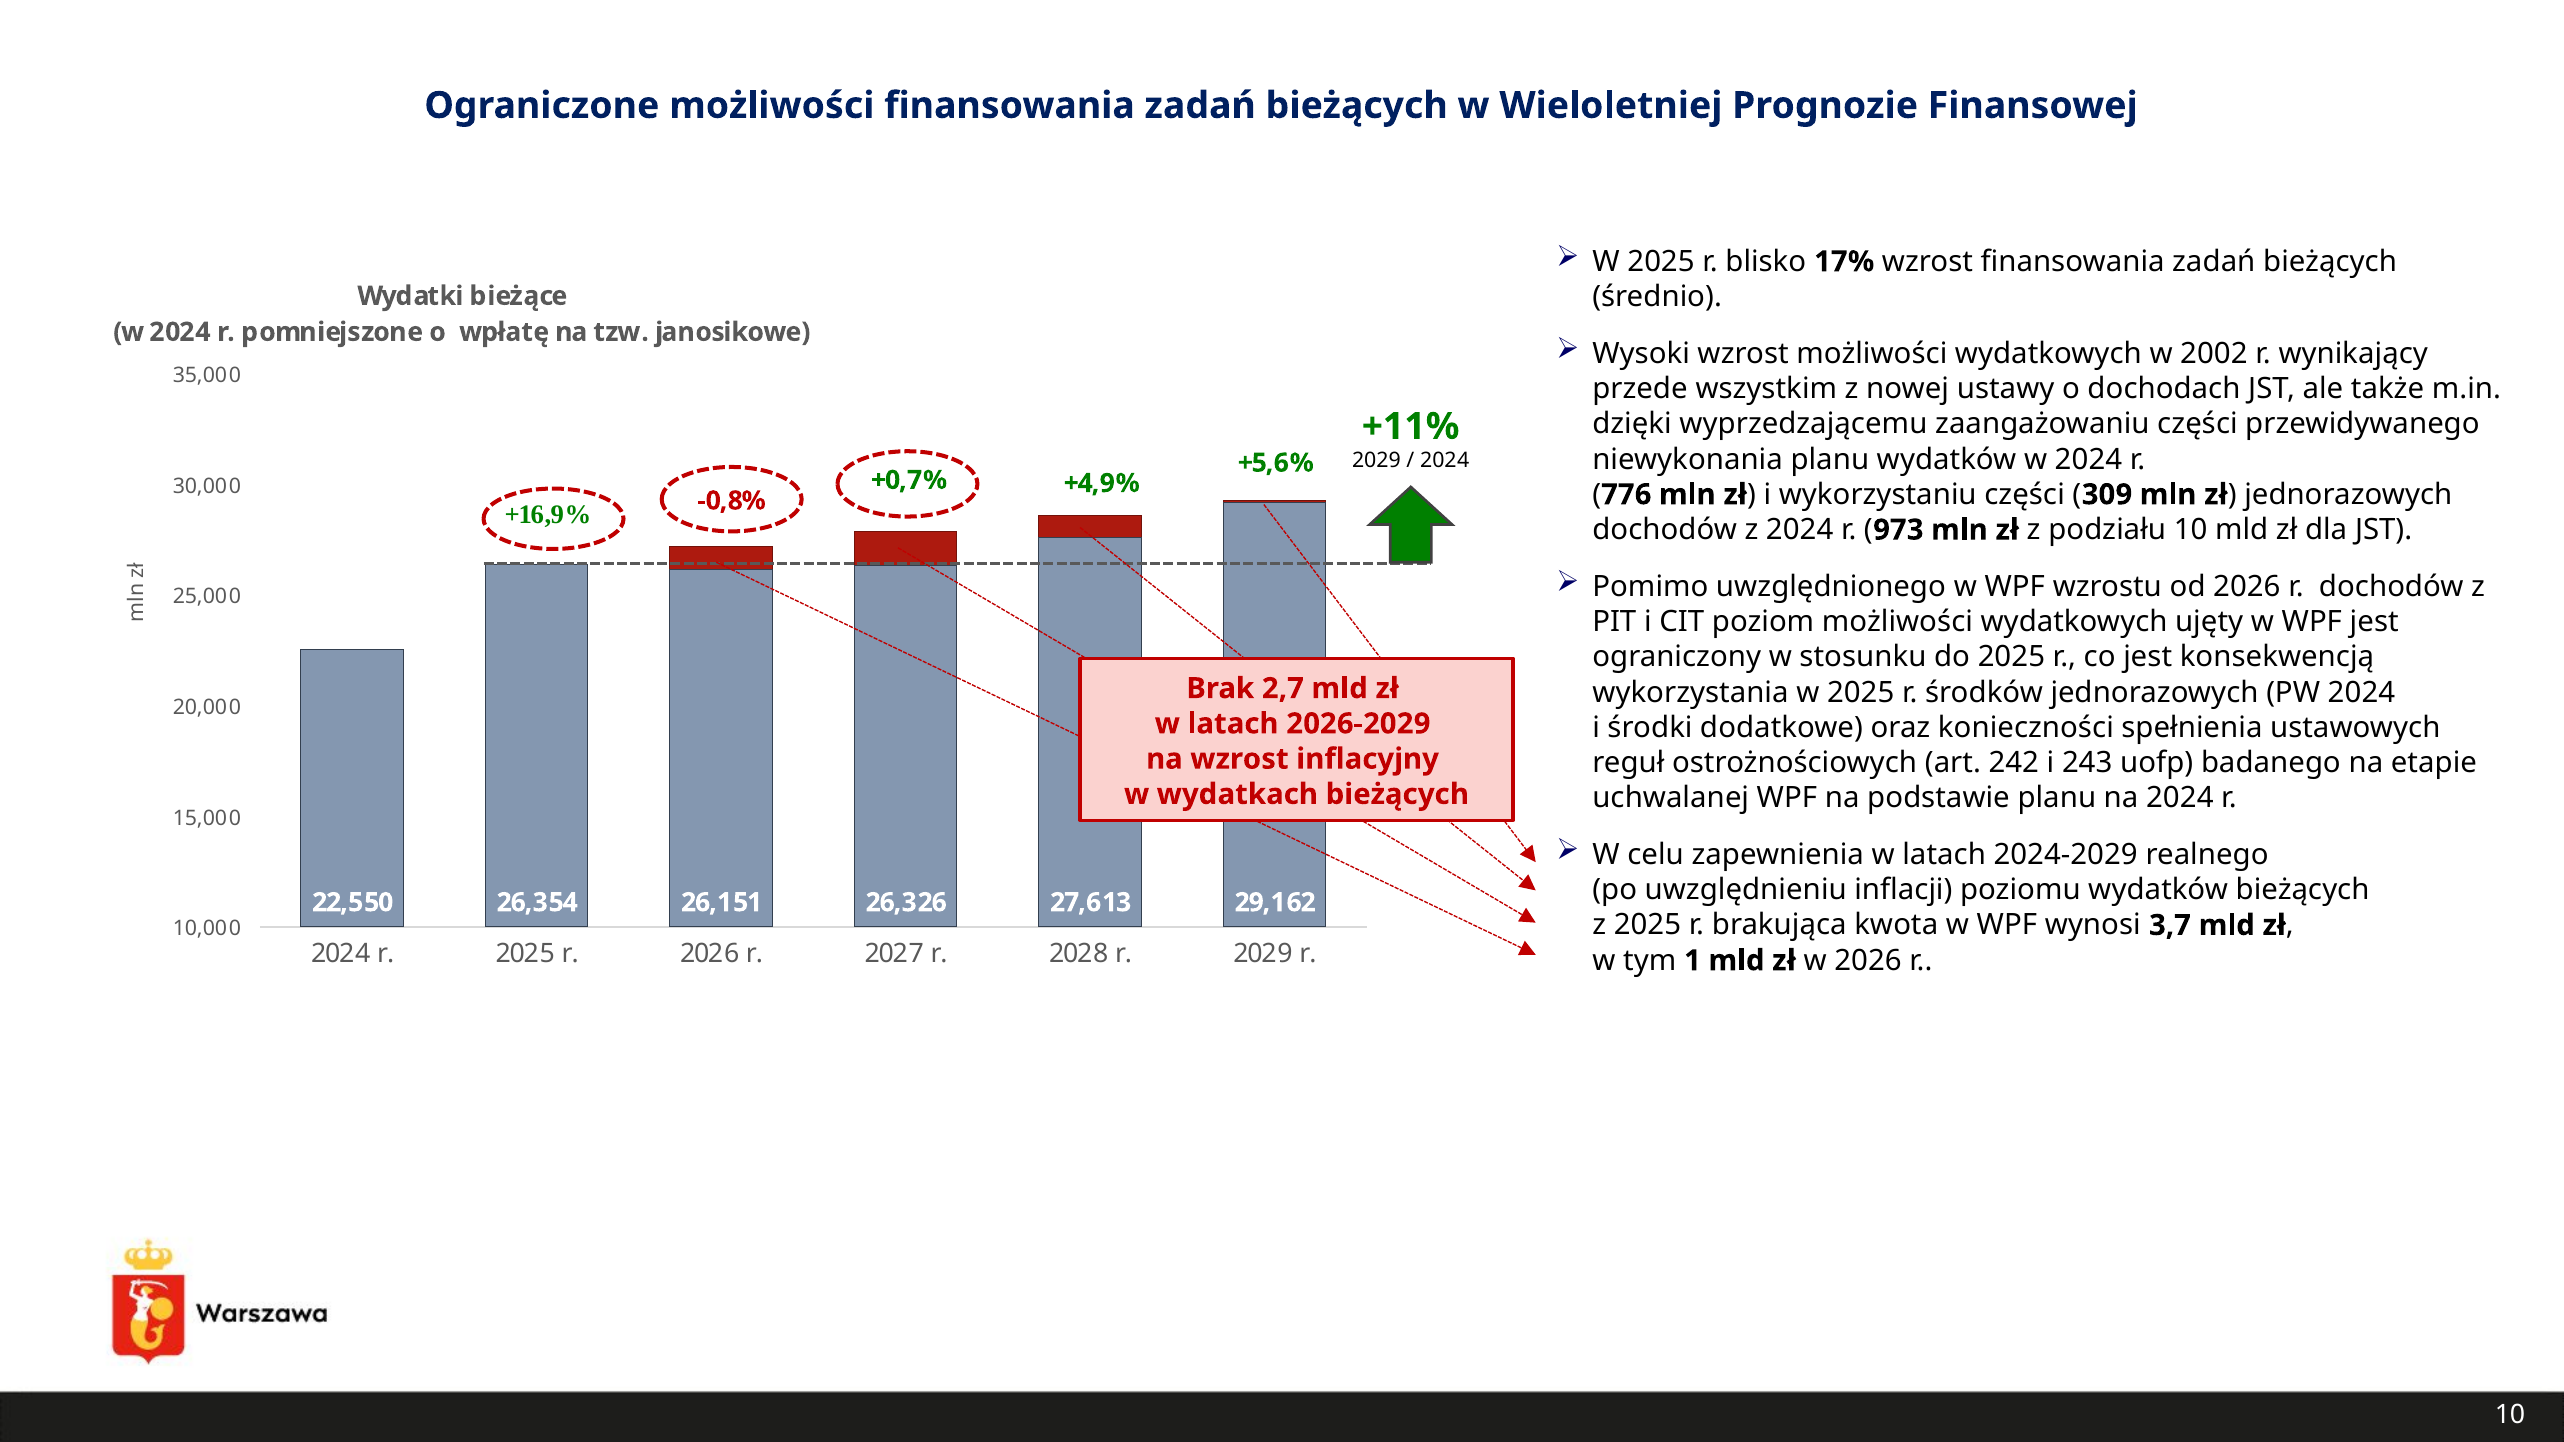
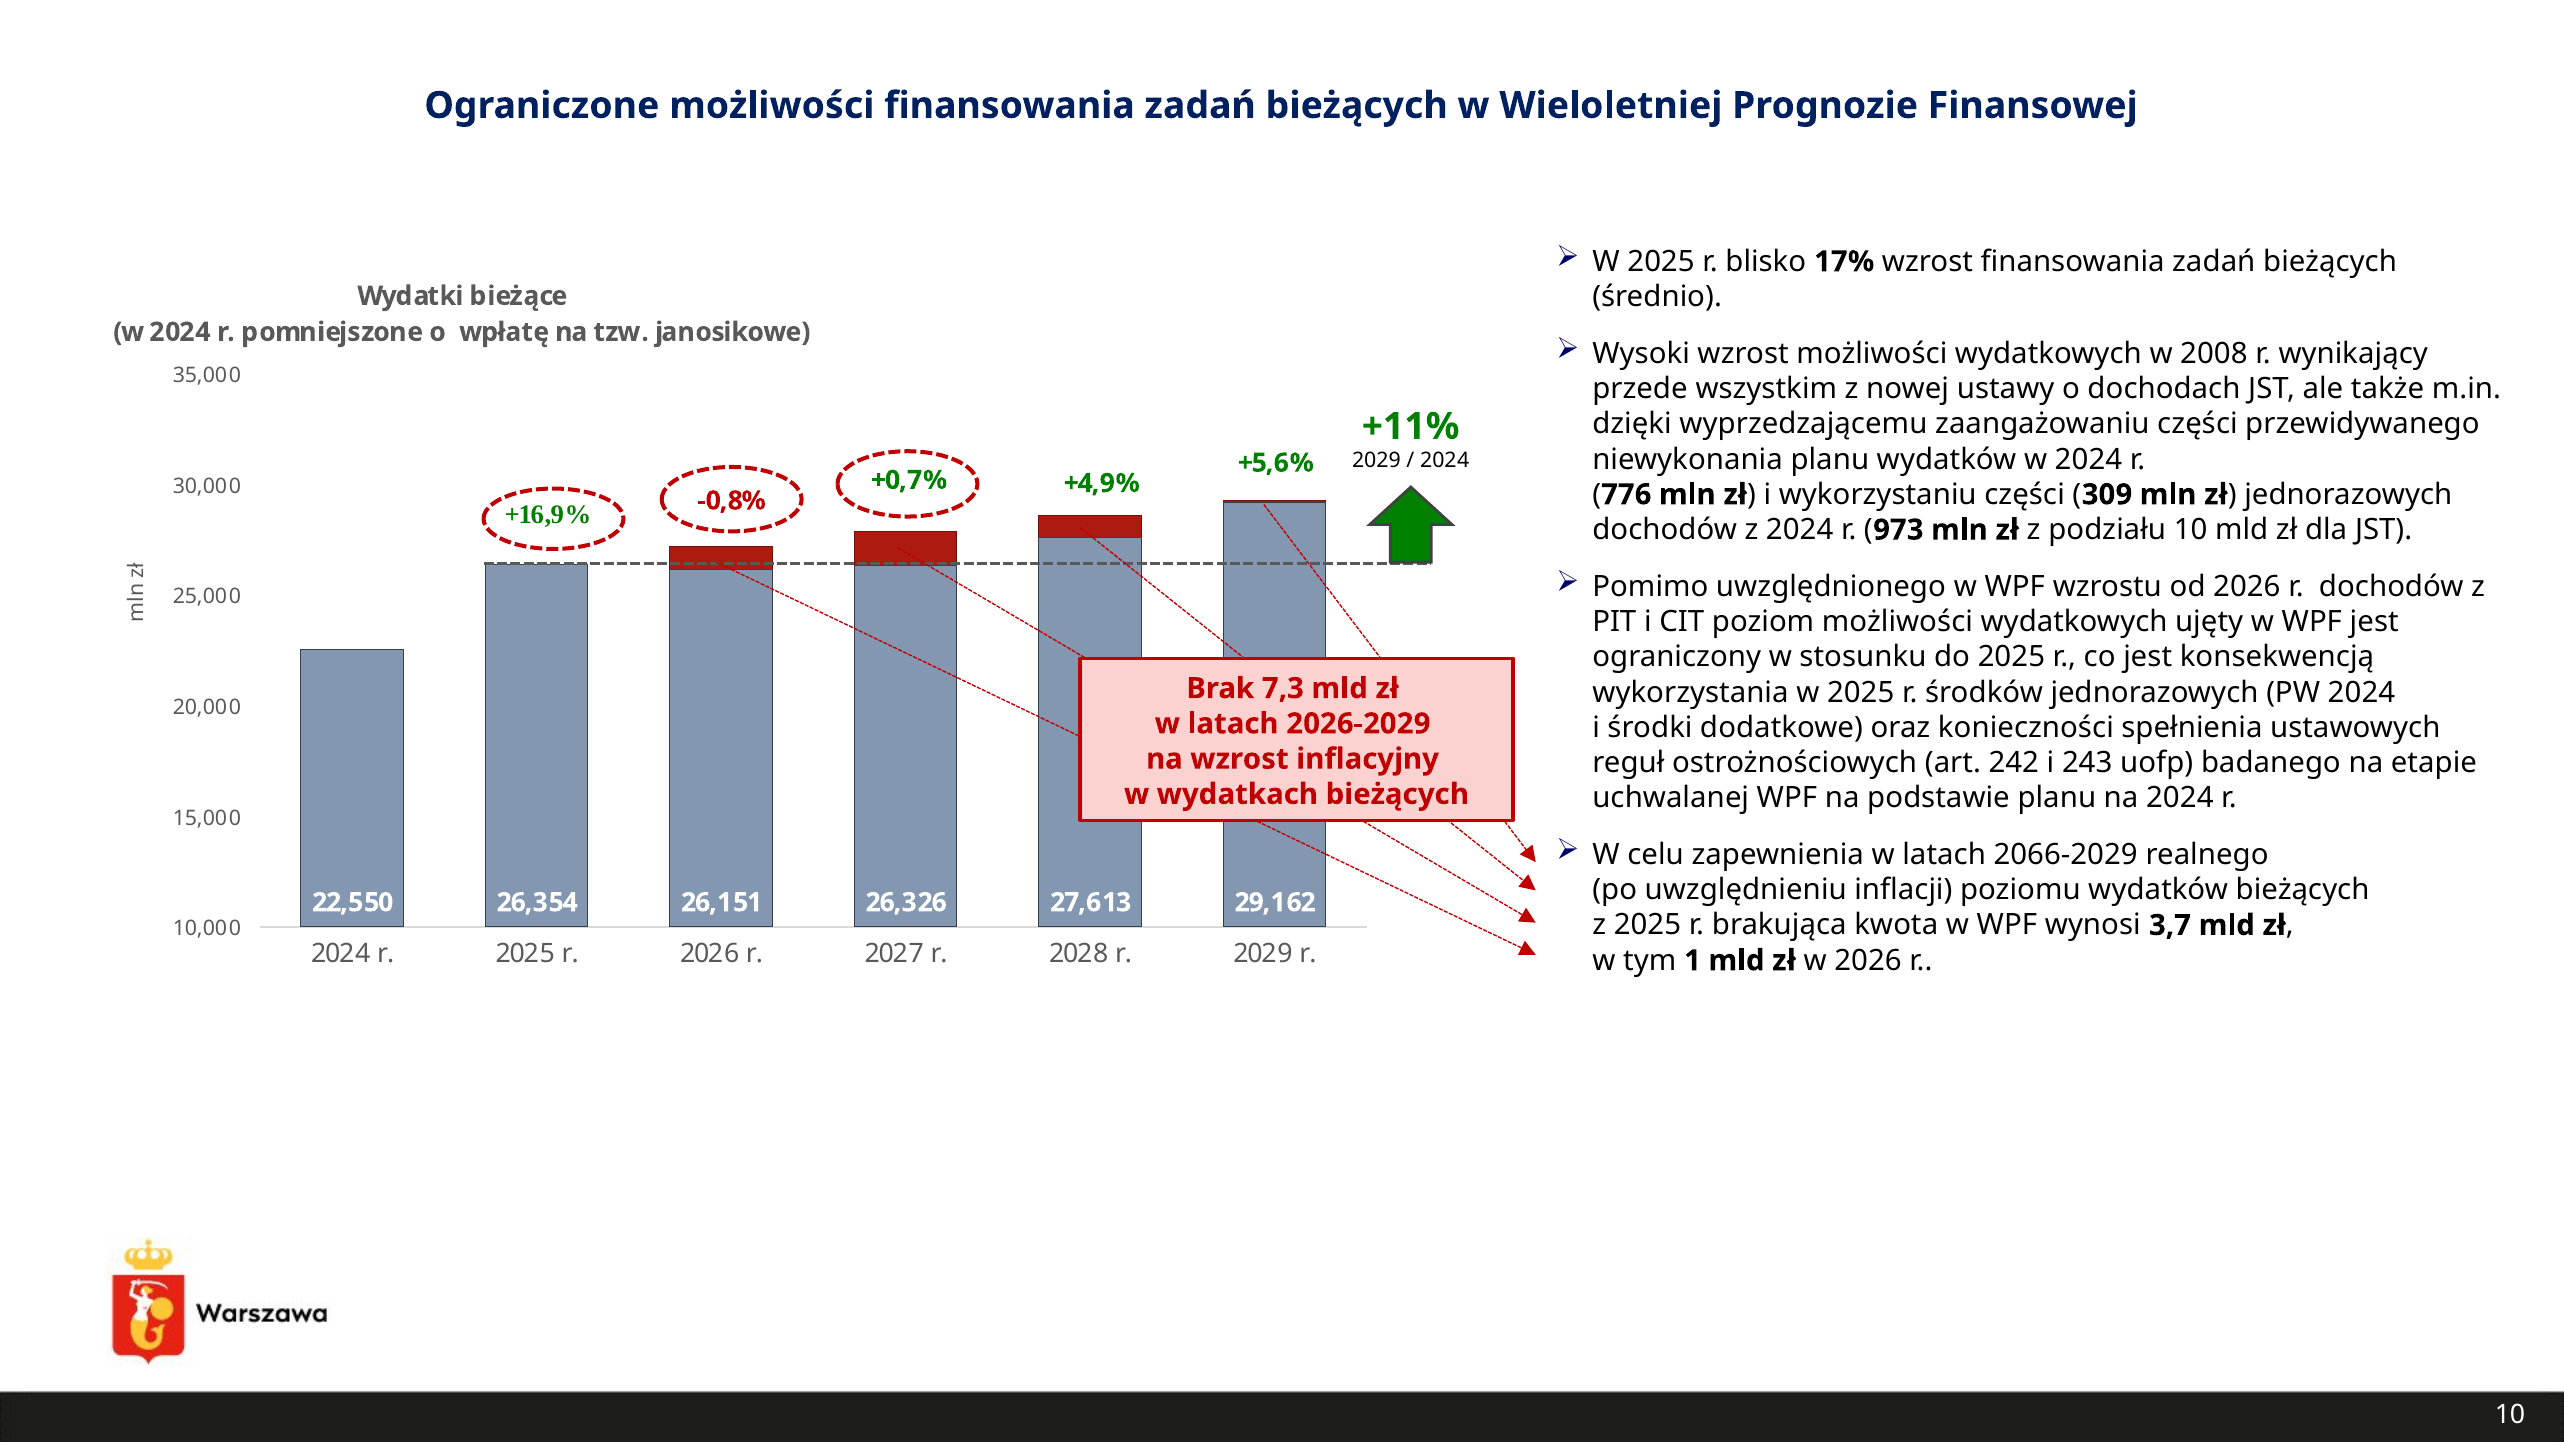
2002: 2002 -> 2008
2,7: 2,7 -> 7,3
2024-2029: 2024-2029 -> 2066-2029
